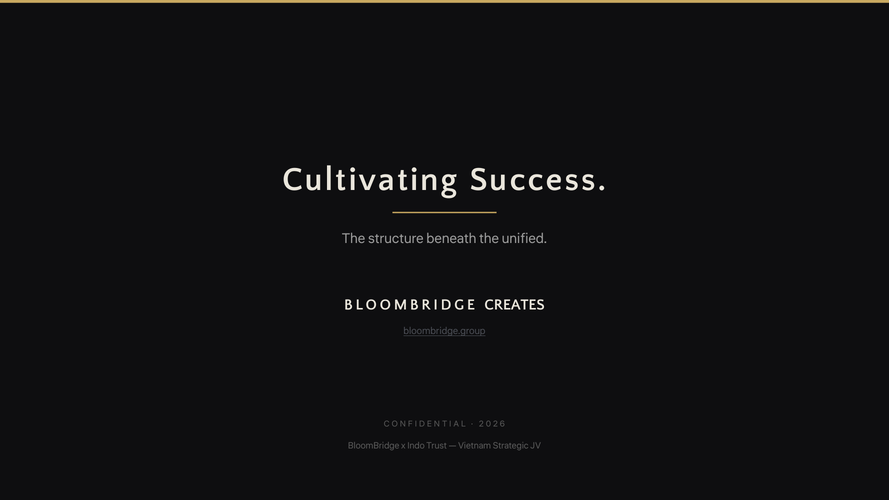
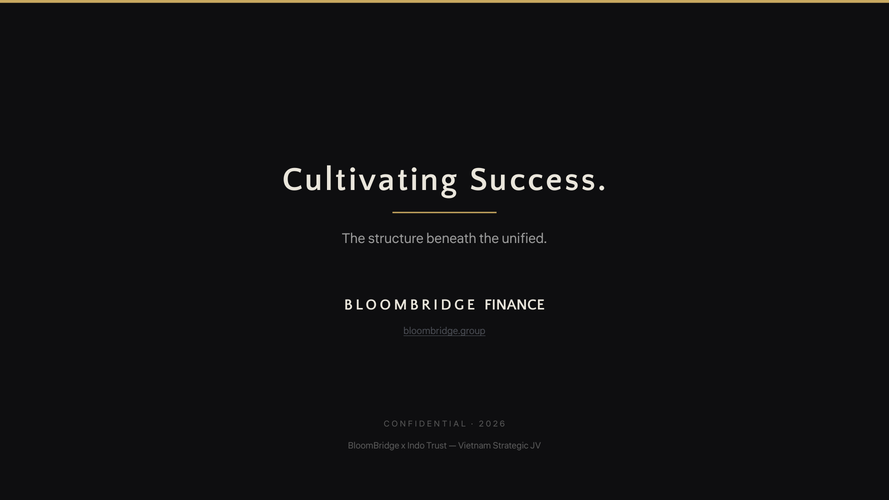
CREATES: CREATES -> FINANCE
